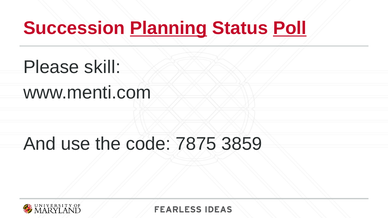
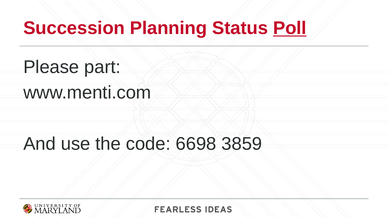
Planning underline: present -> none
skill: skill -> part
7875: 7875 -> 6698
